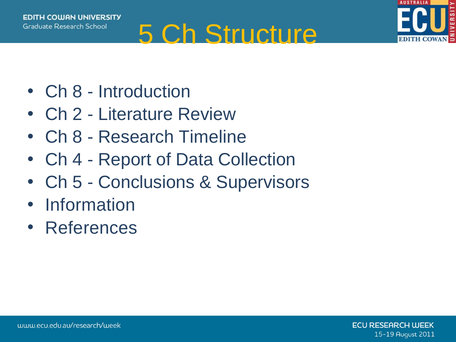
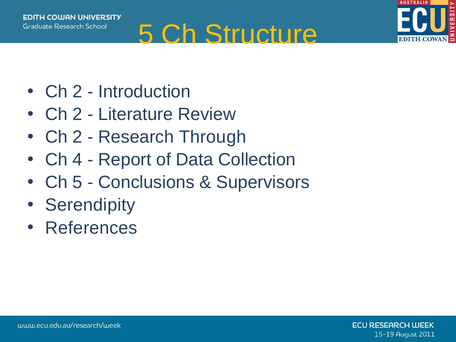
8 at (78, 92): 8 -> 2
8 at (78, 137): 8 -> 2
Timeline: Timeline -> Through
Information: Information -> Serendipity
